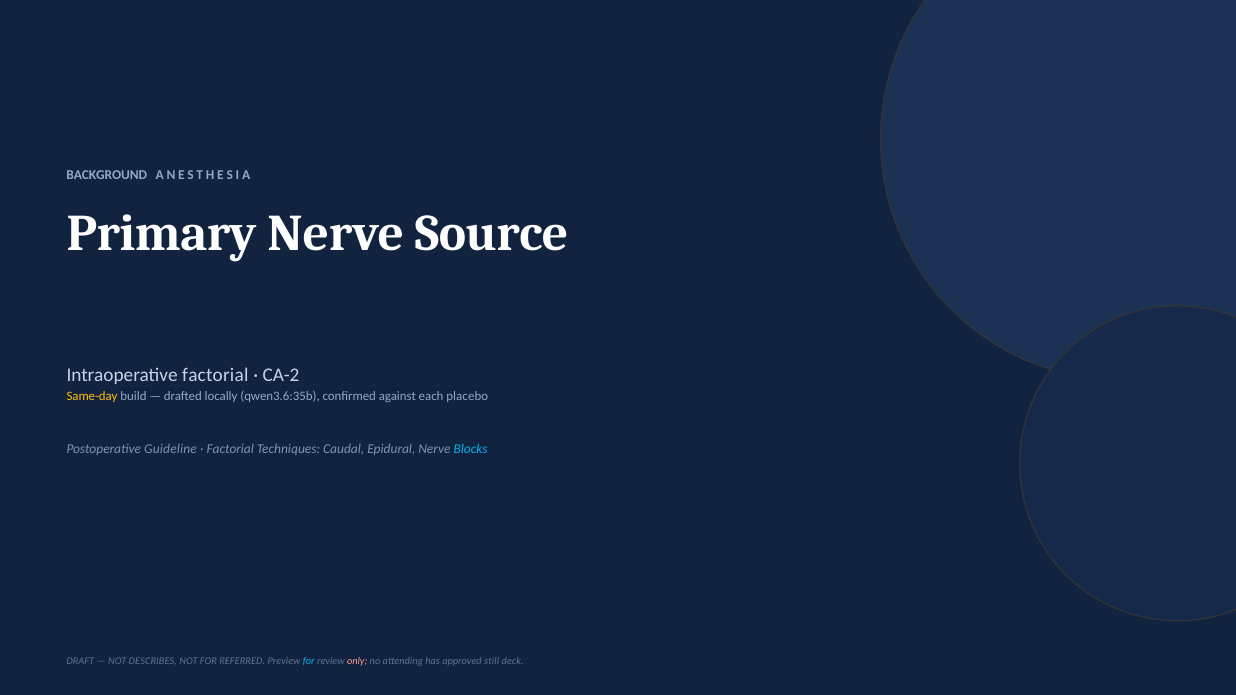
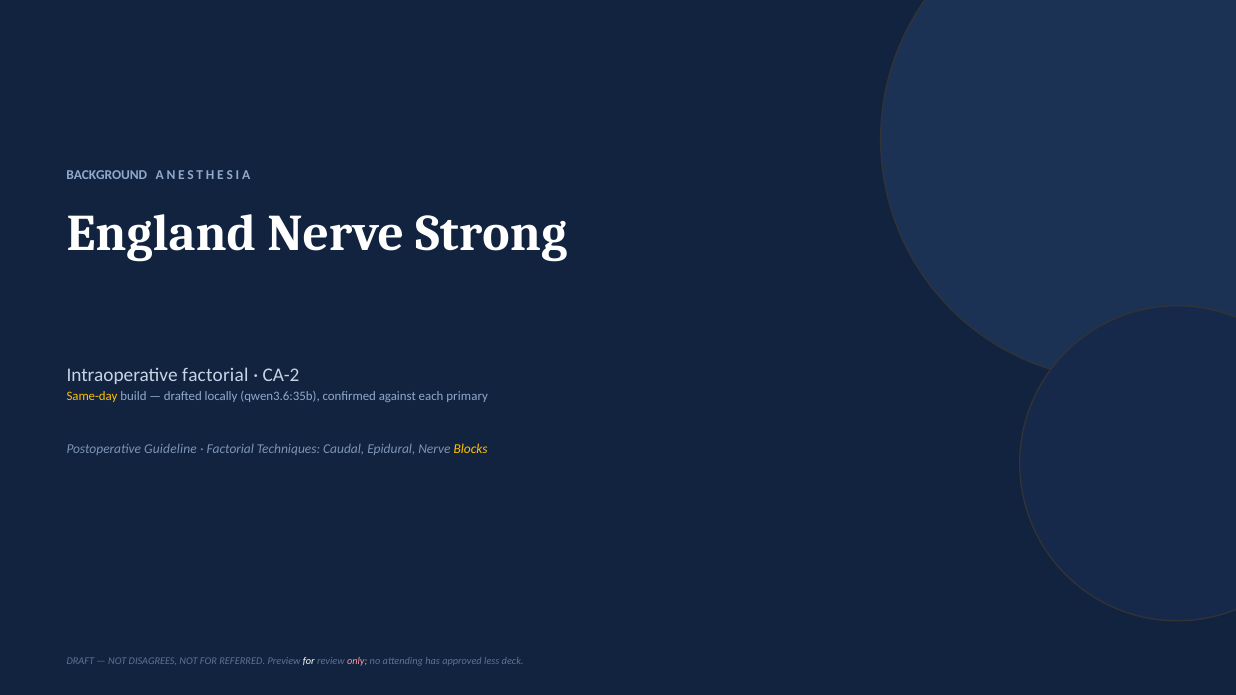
Primary: Primary -> England
Source: Source -> Strong
placebo: placebo -> primary
Blocks colour: light blue -> yellow
DESCRIBES: DESCRIBES -> DISAGREES
for at (309, 661) colour: light blue -> white
still: still -> less
